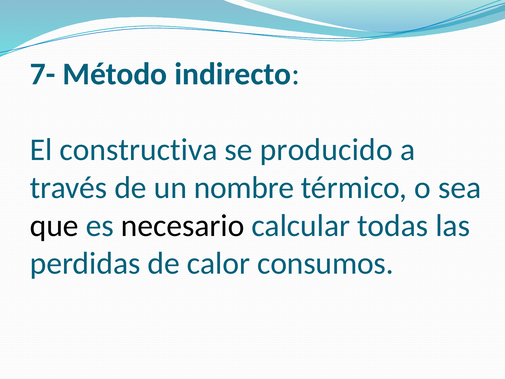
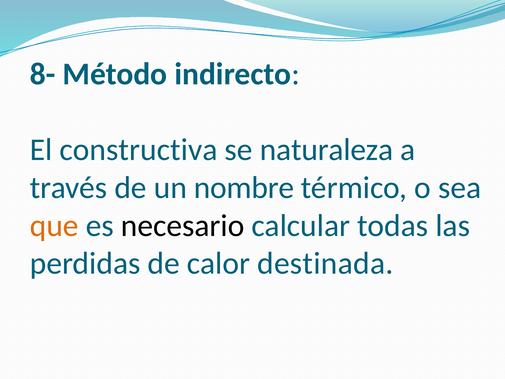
7-: 7- -> 8-
producido: producido -> naturaleza
que colour: black -> orange
consumos: consumos -> destinada
